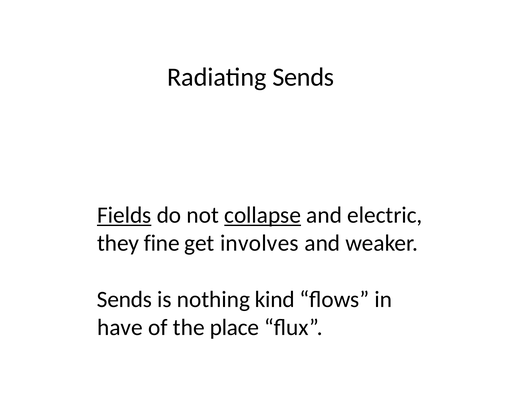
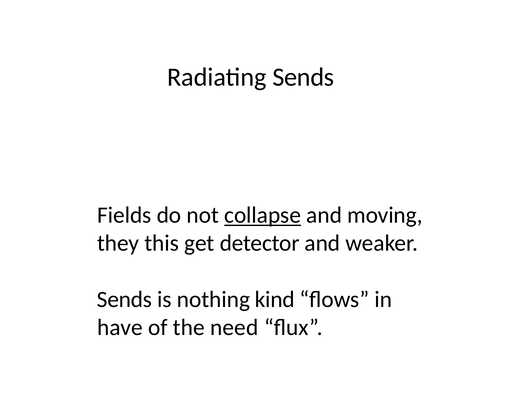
Fields underline: present -> none
electric: electric -> moving
fine: fine -> this
involves: involves -> detector
place: place -> need
